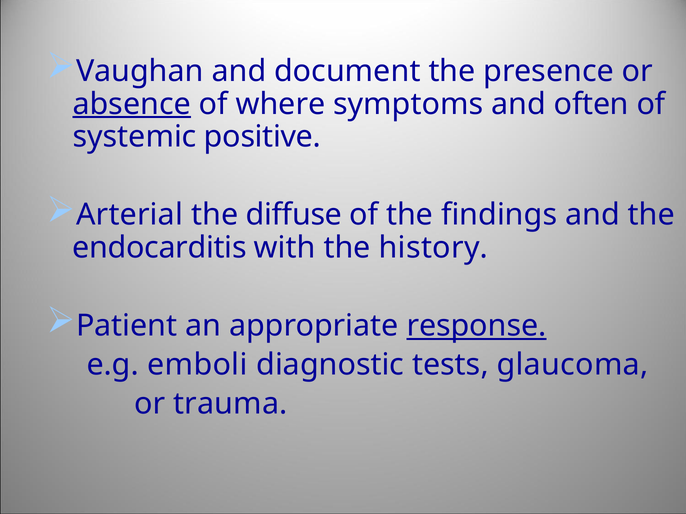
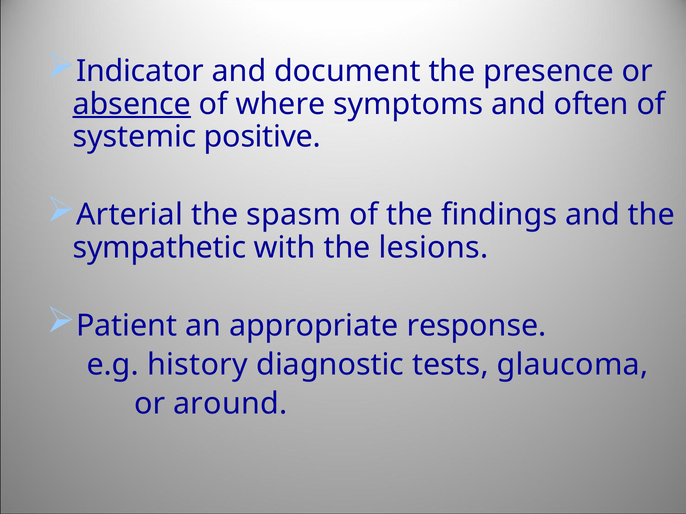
Vaughan: Vaughan -> Indicator
diffuse: diffuse -> spasm
endocarditis: endocarditis -> sympathetic
history: history -> lesions
response underline: present -> none
emboli: emboli -> history
trauma: trauma -> around
